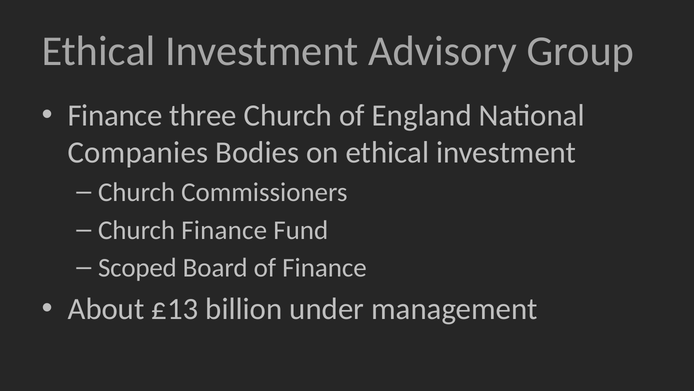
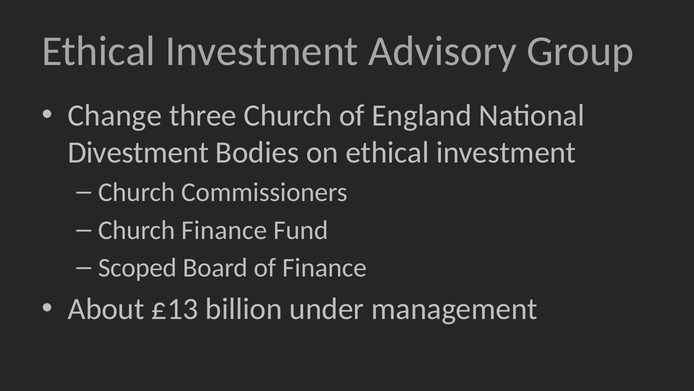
Finance at (115, 115): Finance -> Change
Companies: Companies -> Divestment
